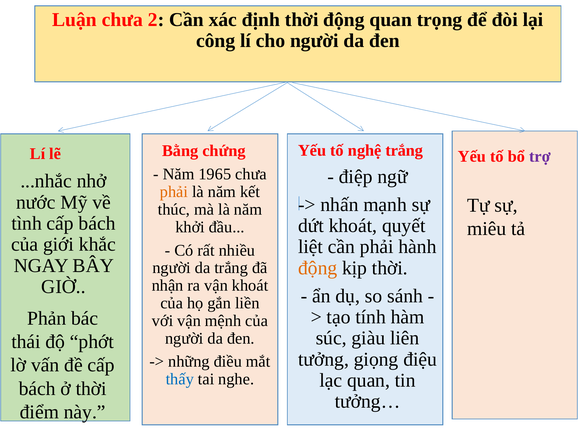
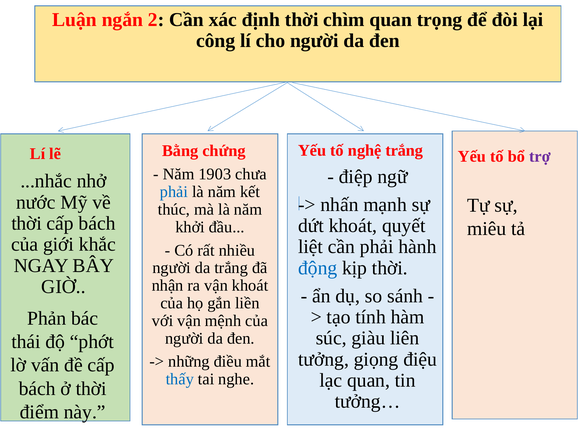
Luận chưa: chưa -> ngắn
thời động: động -> chìm
1965: 1965 -> 1903
phải at (174, 192) colour: orange -> blue
tình at (27, 223): tình -> thời
động at (318, 268) colour: orange -> blue
